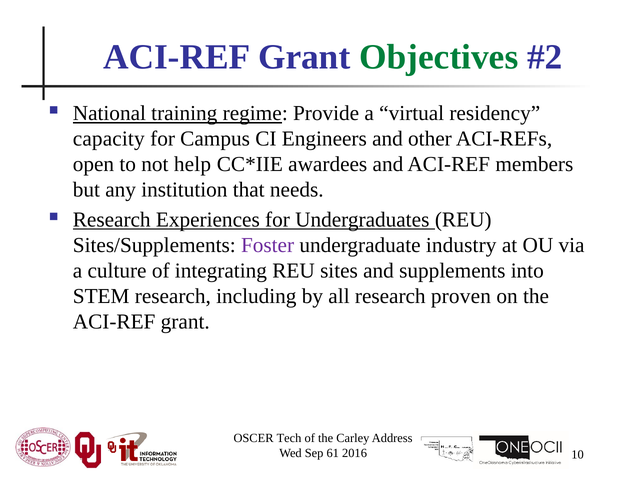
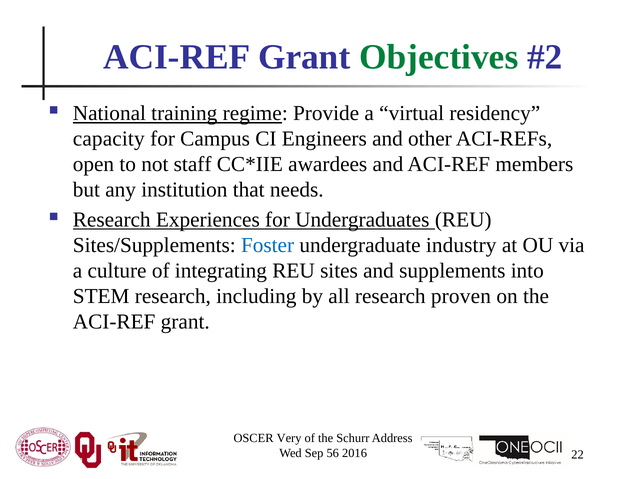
help: help -> staff
Foster colour: purple -> blue
Tech: Tech -> Very
Carley: Carley -> Schurr
61: 61 -> 56
10: 10 -> 22
